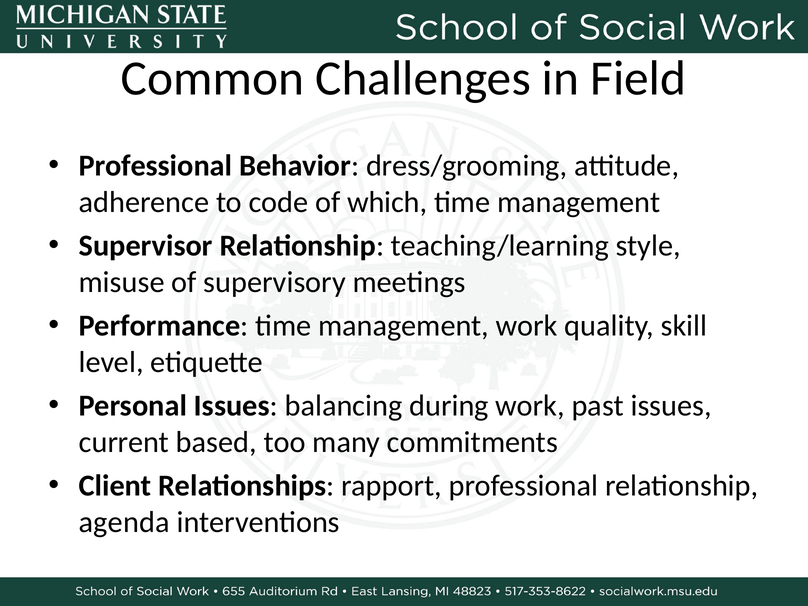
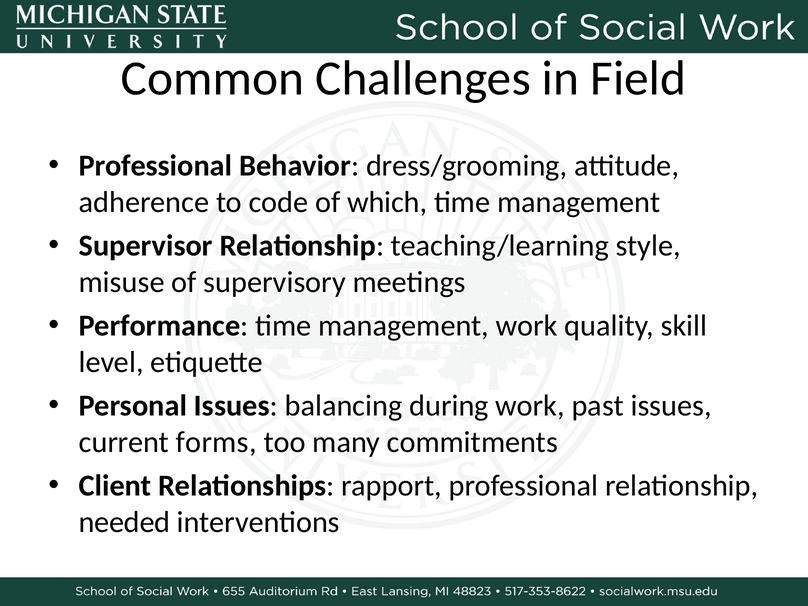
based: based -> forms
agenda: agenda -> needed
